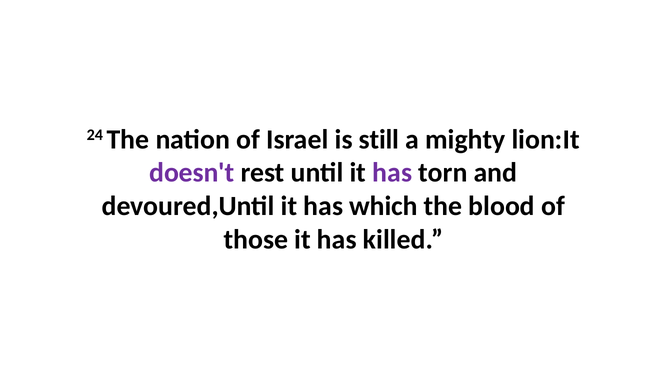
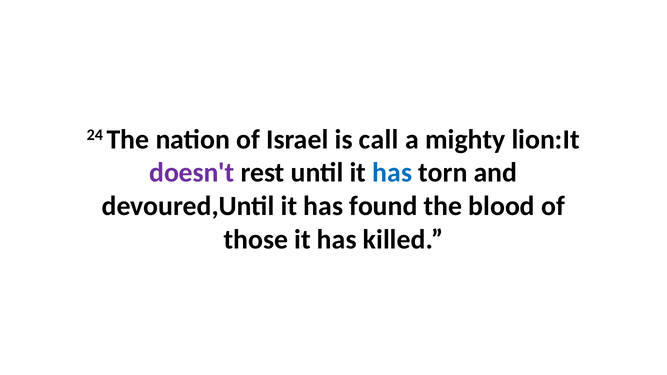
still: still -> call
has at (392, 173) colour: purple -> blue
which: which -> found
